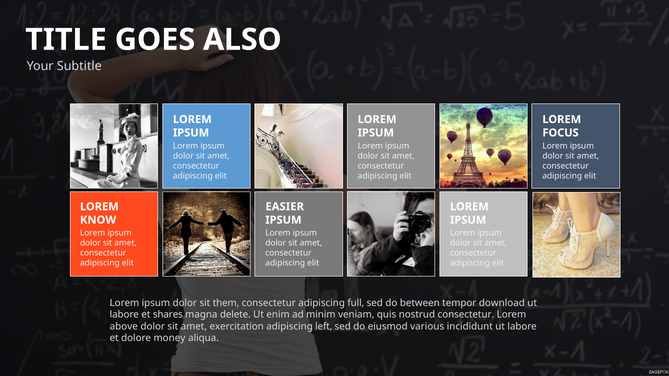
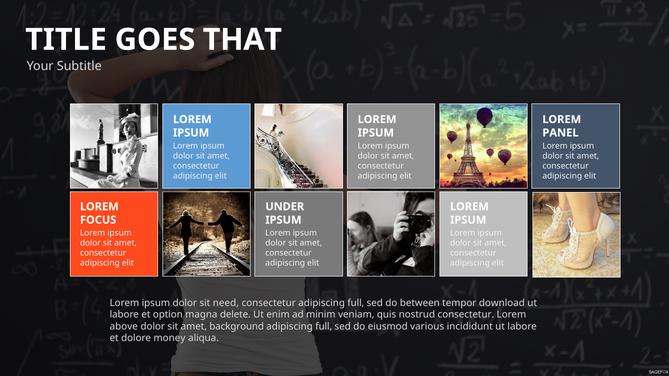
ALSO: ALSO -> THAT
FOCUS: FOCUS -> PANEL
EASIER: EASIER -> UNDER
KNOW: KNOW -> FOCUS
them: them -> need
shares: shares -> option
exercitation: exercitation -> background
left at (324, 327): left -> full
